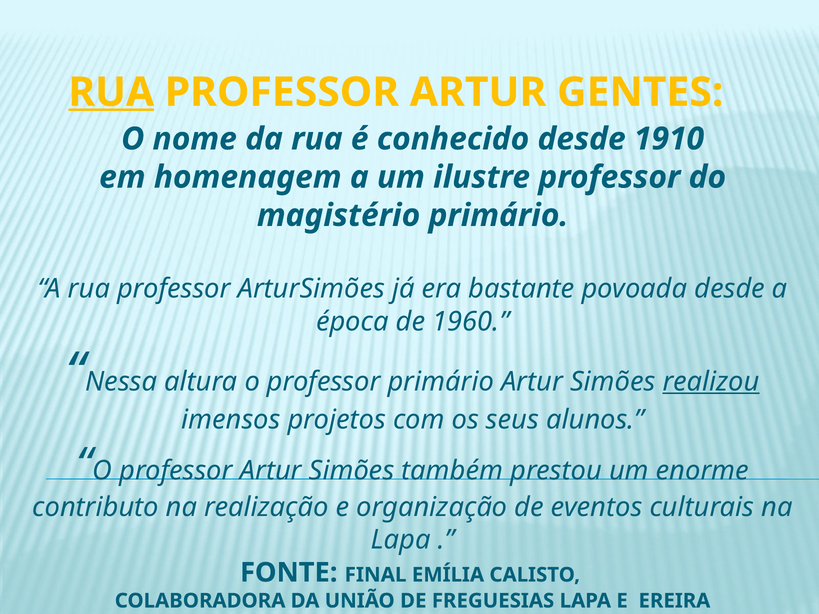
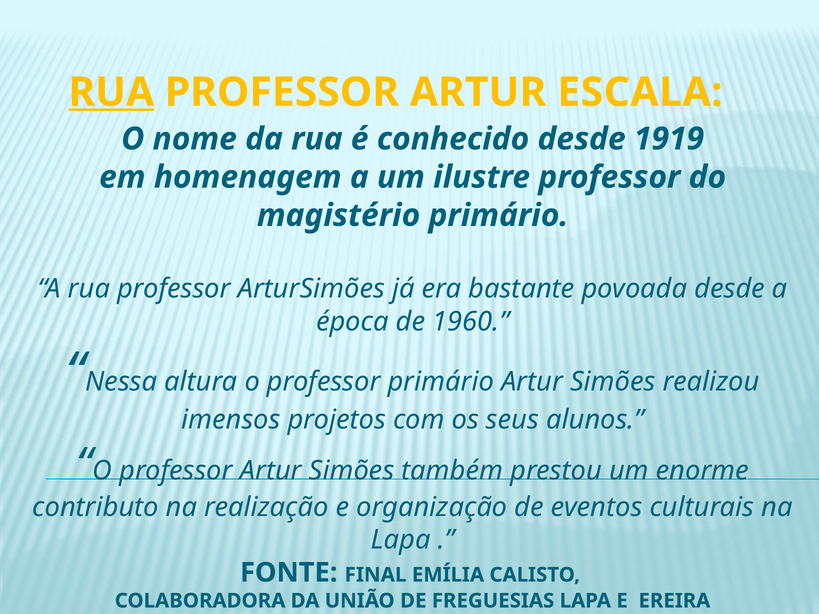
GENTES: GENTES -> ESCALA
1910: 1910 -> 1919
realizou underline: present -> none
